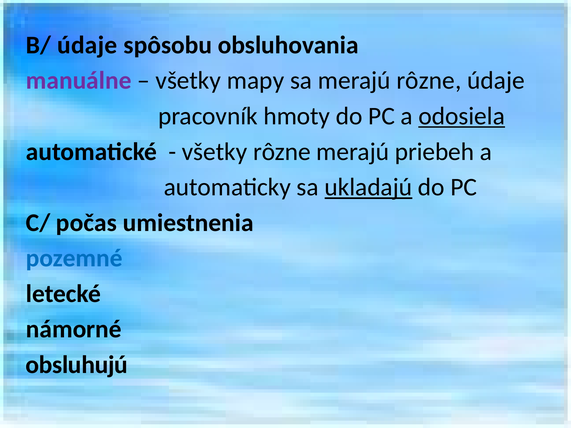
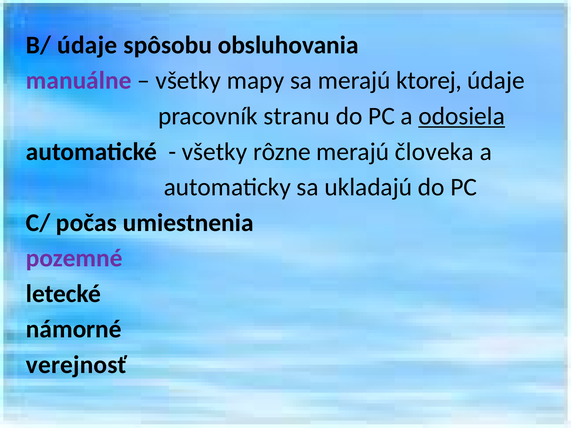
merajú rôzne: rôzne -> ktorej
hmoty: hmoty -> stranu
priebeh: priebeh -> človeka
ukladajú underline: present -> none
pozemné colour: blue -> purple
obsluhujú: obsluhujú -> verejnosť
